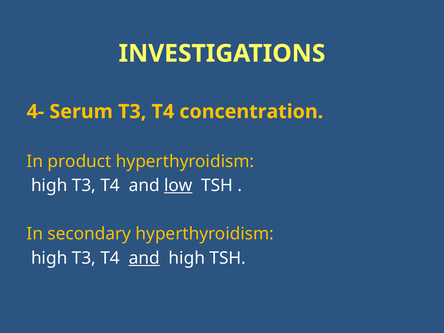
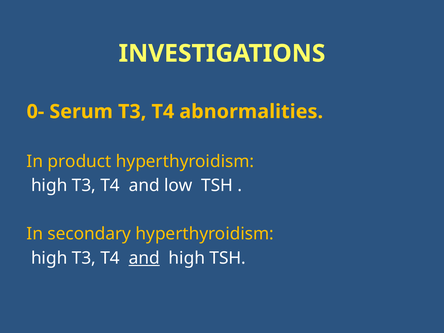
4-: 4- -> 0-
concentration: concentration -> abnormalities
low underline: present -> none
